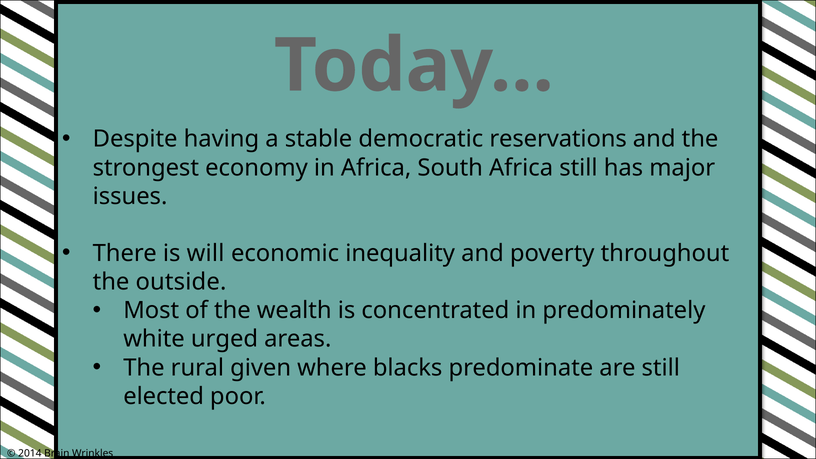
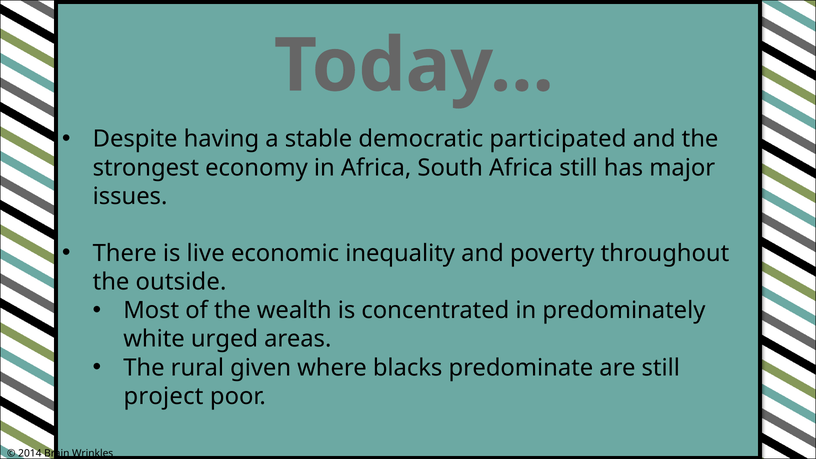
reservations: reservations -> participated
will: will -> live
elected: elected -> project
